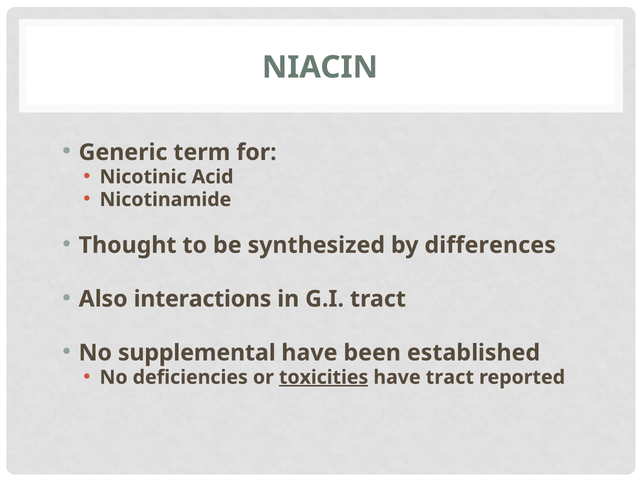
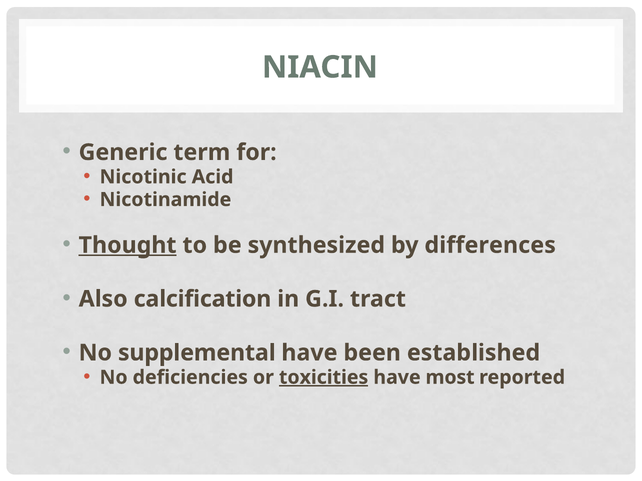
Thought underline: none -> present
interactions: interactions -> calcification
have tract: tract -> most
